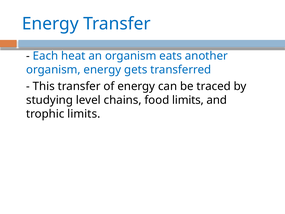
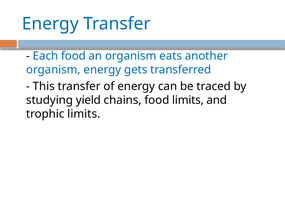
Each heat: heat -> food
level: level -> yield
